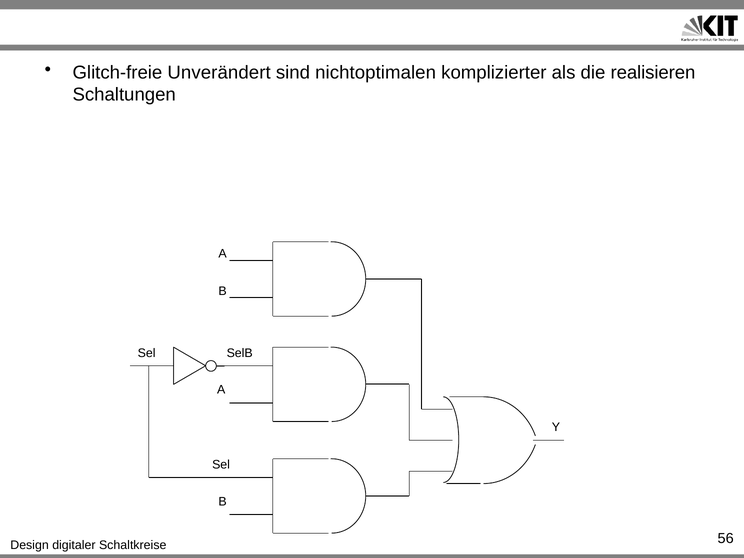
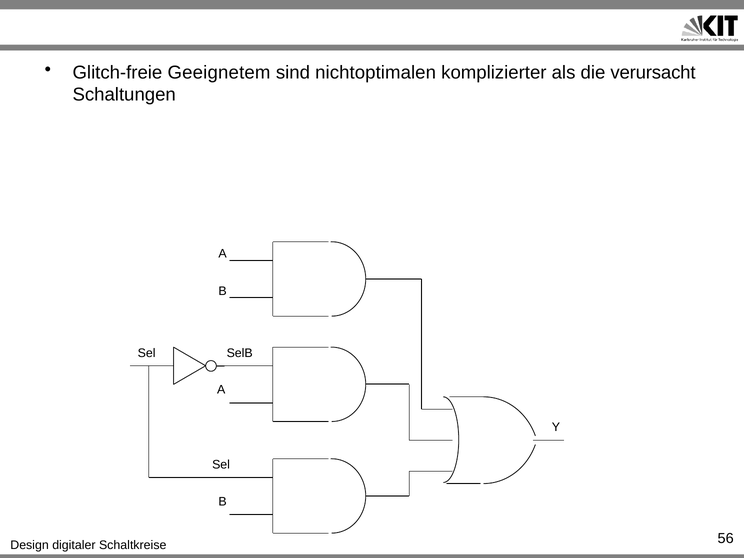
Unverändert: Unverändert -> Geeignetem
realisieren: realisieren -> verursacht
